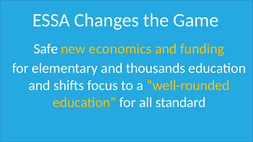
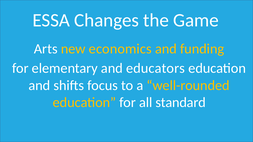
Safe: Safe -> Arts
thousands: thousands -> educators
